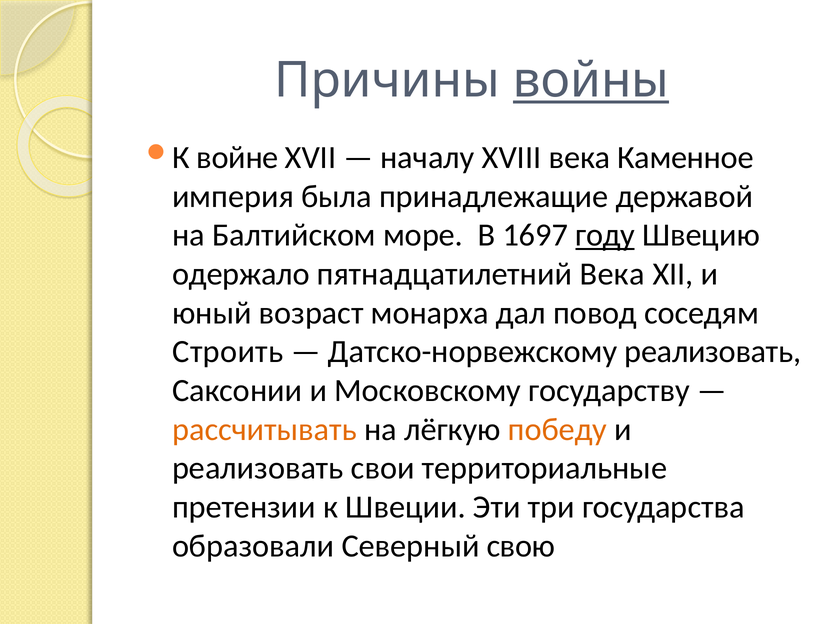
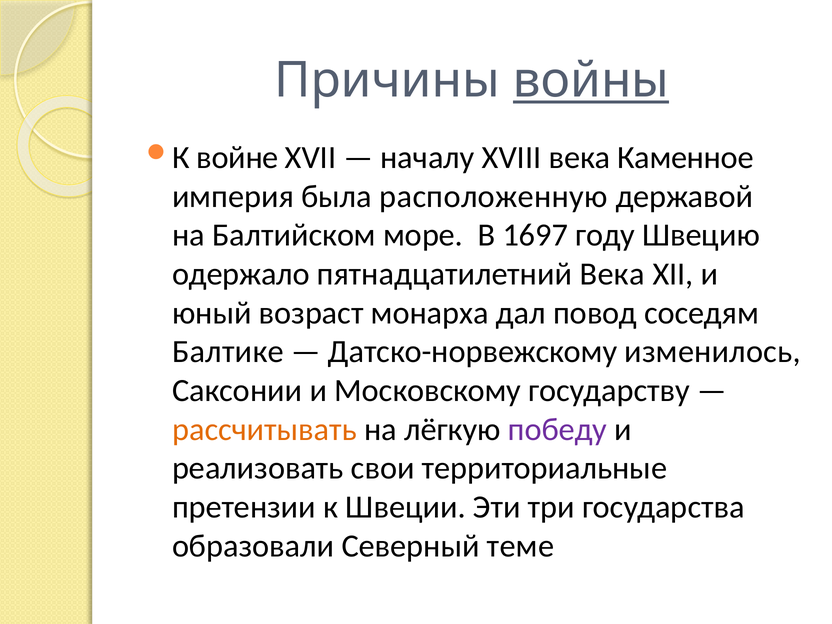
принадлежащие: принадлежащие -> расположенную
году underline: present -> none
Строить: Строить -> Балтике
Датско-норвежскому реализовать: реализовать -> изменилось
победу colour: orange -> purple
свою: свою -> теме
